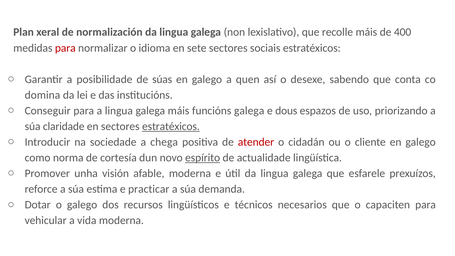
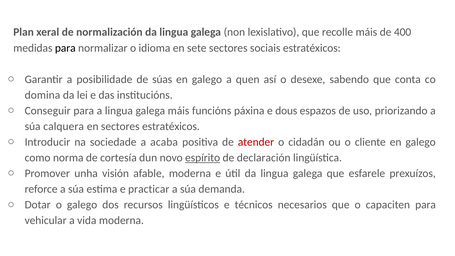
para at (65, 48) colour: red -> black
funcións galega: galega -> páxina
claridade: claridade -> calquera
estratéxicos at (171, 126) underline: present -> none
chega: chega -> acaba
actualidade: actualidade -> declaración
